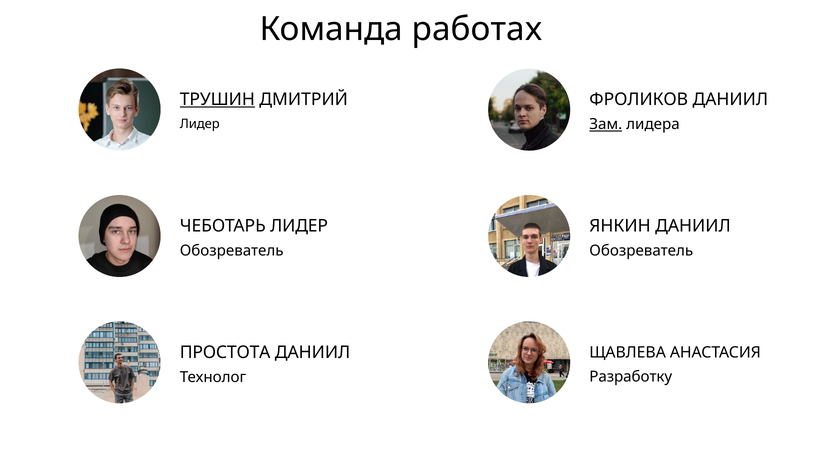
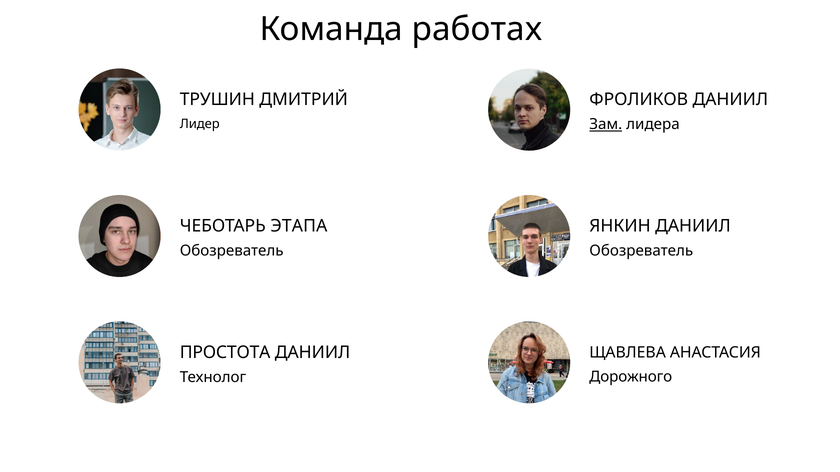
ТРУШИН underline: present -> none
ЧЕБОТАРЬ ЛИДЕР: ЛИДЕР -> ЭТАПА
Разработку: Разработку -> Дорожного
